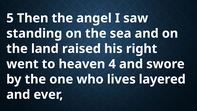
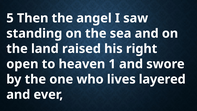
went: went -> open
4: 4 -> 1
